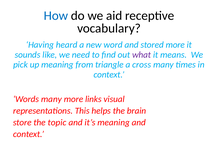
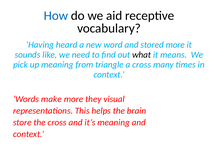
what colour: purple -> black
Words many: many -> make
links: links -> they
the topic: topic -> cross
